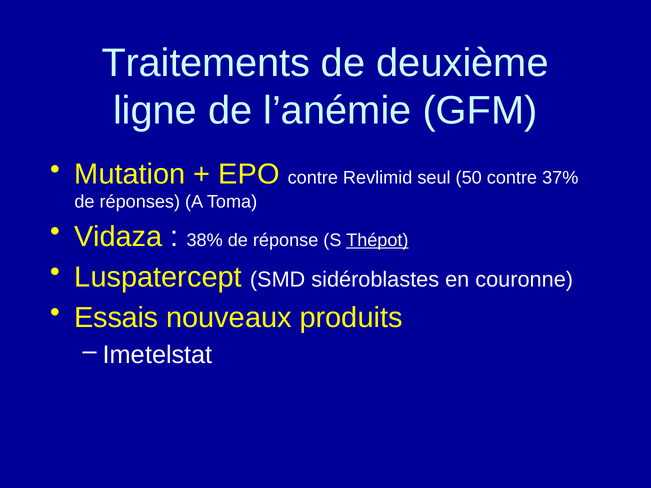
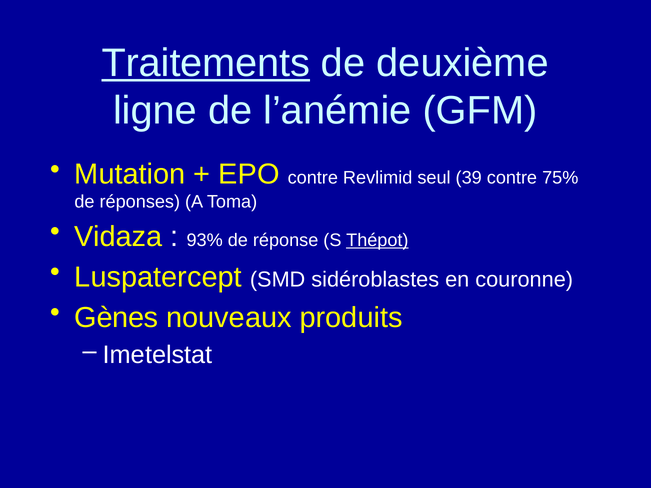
Traitements underline: none -> present
50: 50 -> 39
37%: 37% -> 75%
38%: 38% -> 93%
Essais: Essais -> Gènes
